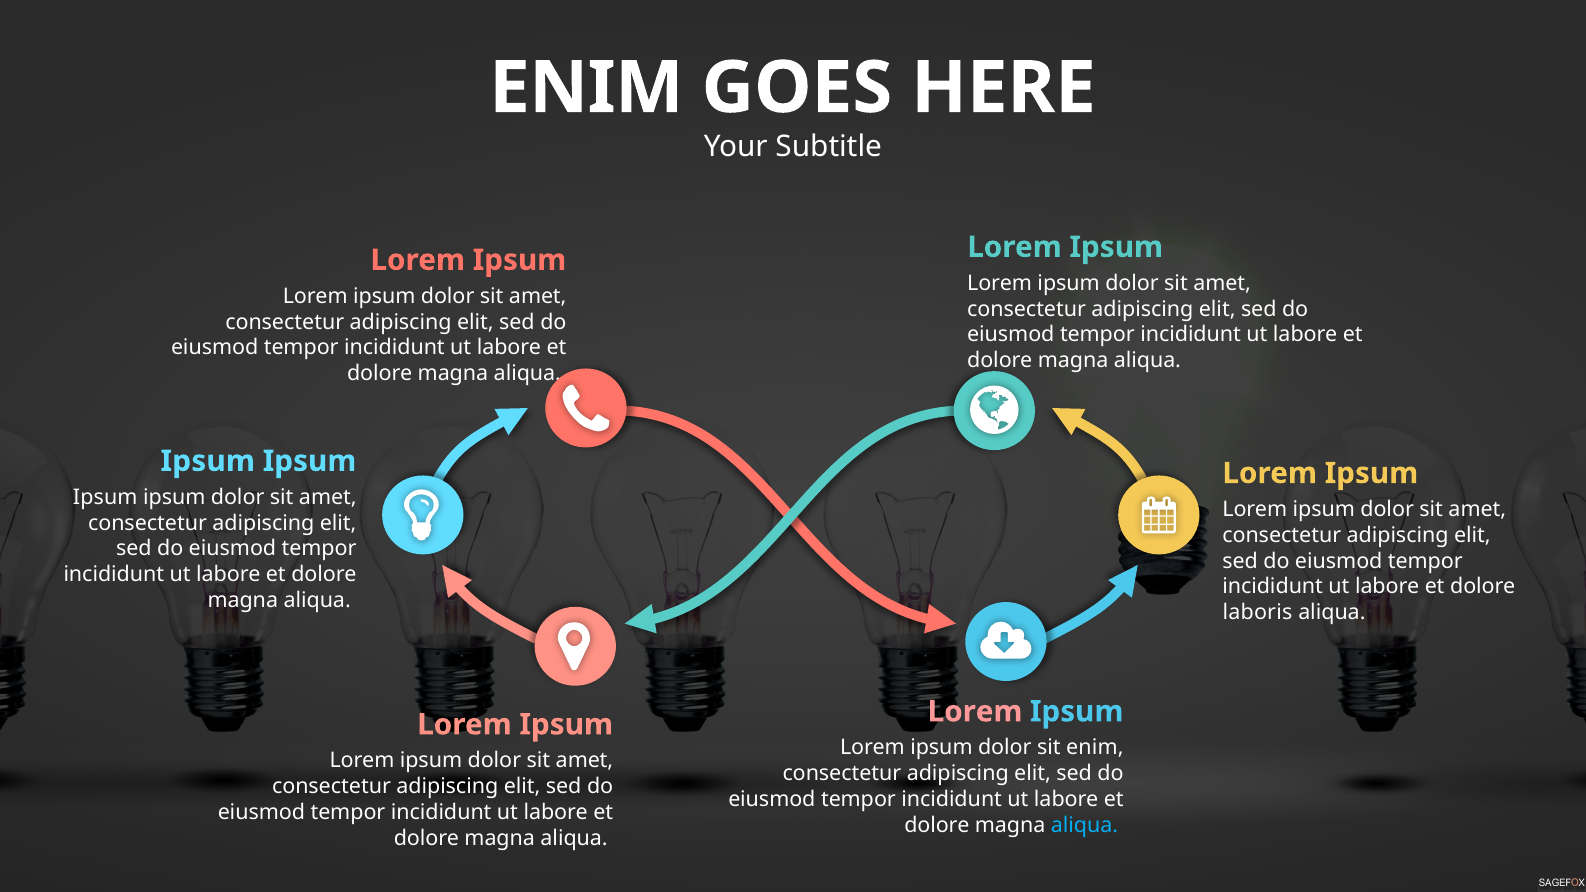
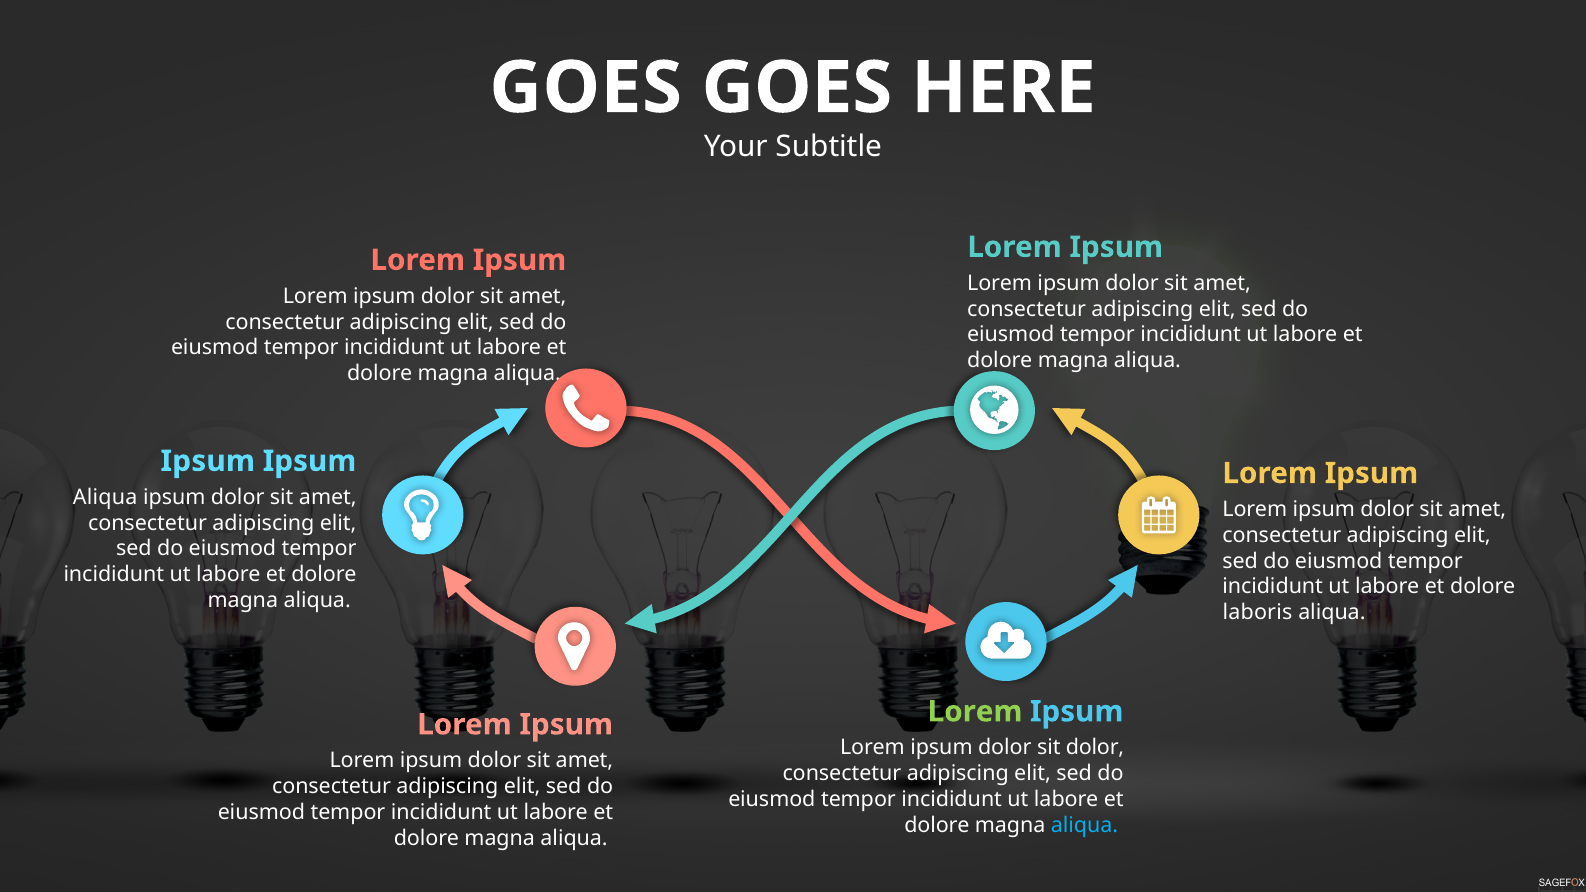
ENIM at (586, 88): ENIM -> GOES
Ipsum at (105, 497): Ipsum -> Aliqua
Lorem at (975, 712) colour: pink -> light green
sit enim: enim -> dolor
